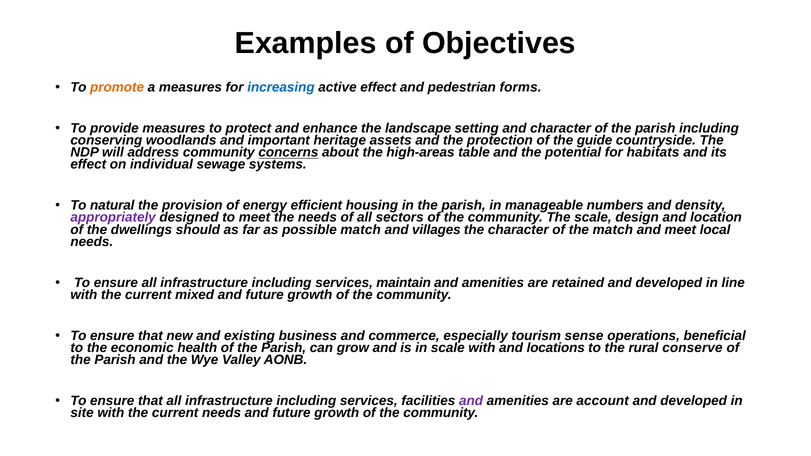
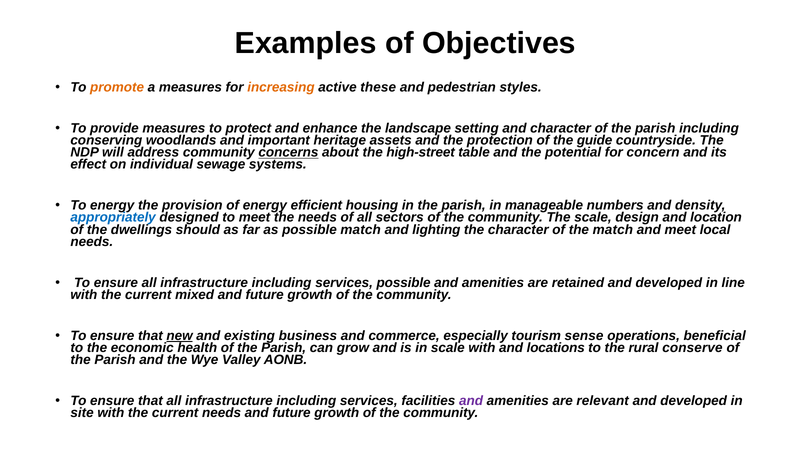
increasing colour: blue -> orange
active effect: effect -> these
forms: forms -> styles
high-areas: high-areas -> high-street
habitats: habitats -> concern
To natural: natural -> energy
appropriately colour: purple -> blue
villages: villages -> lighting
services maintain: maintain -> possible
new underline: none -> present
account: account -> relevant
